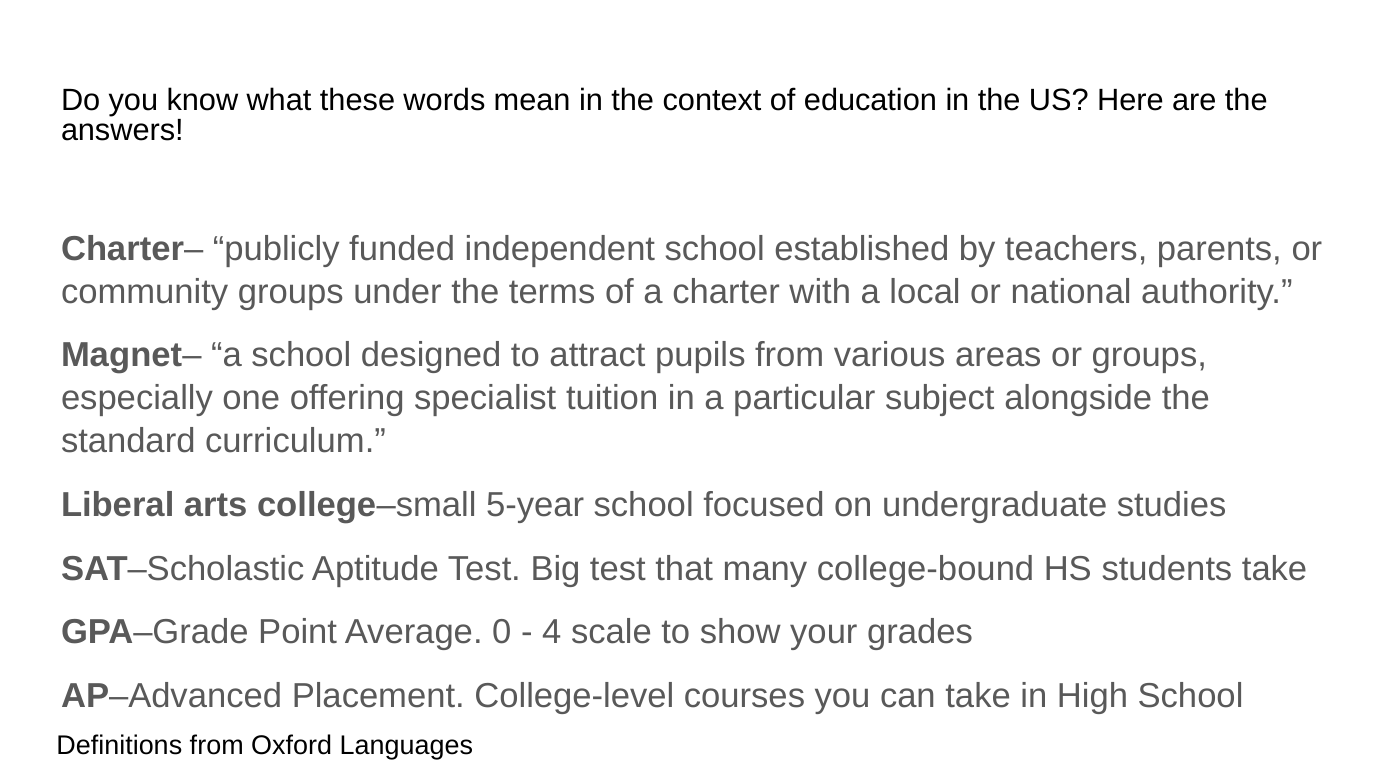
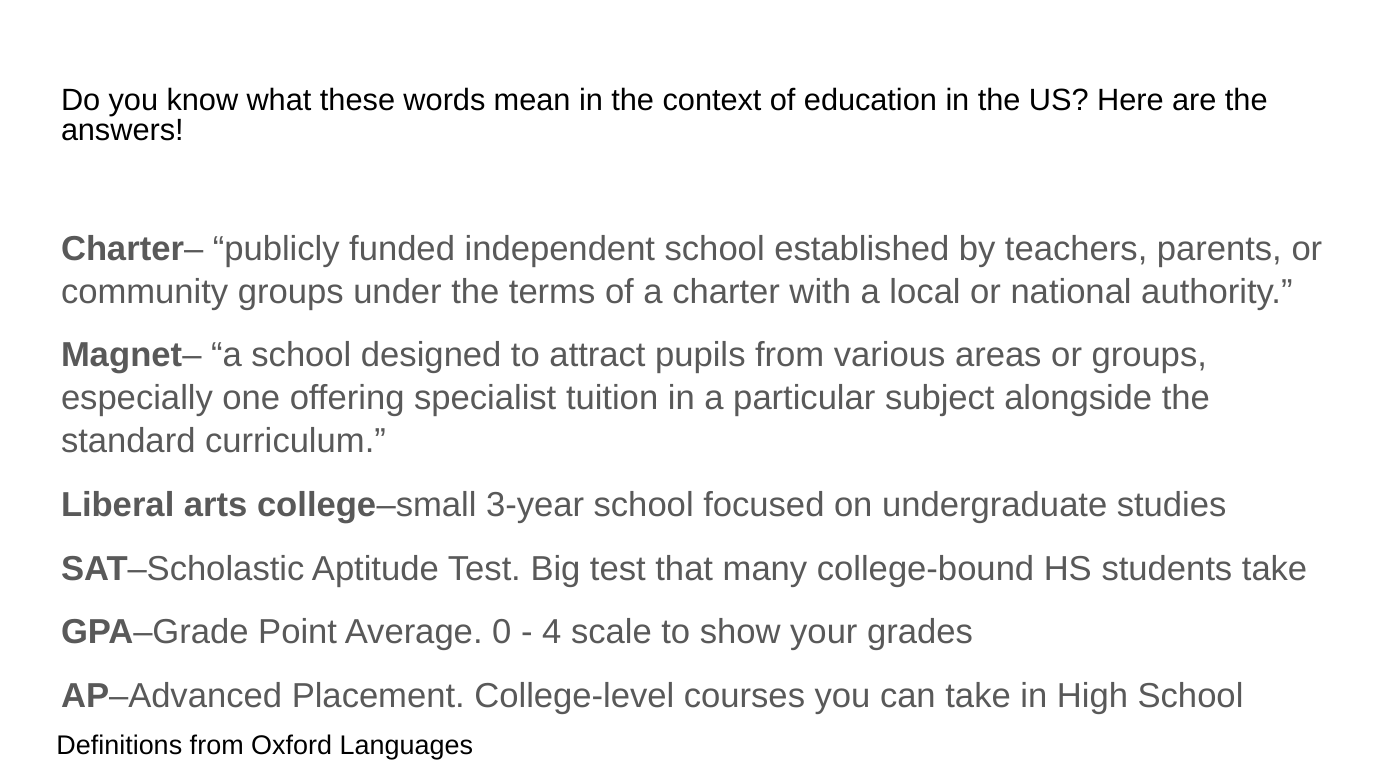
5-year: 5-year -> 3-year
